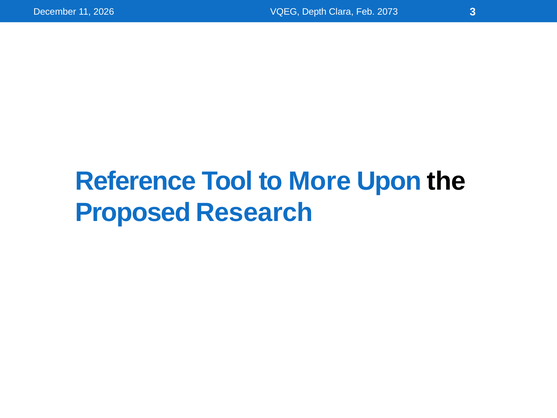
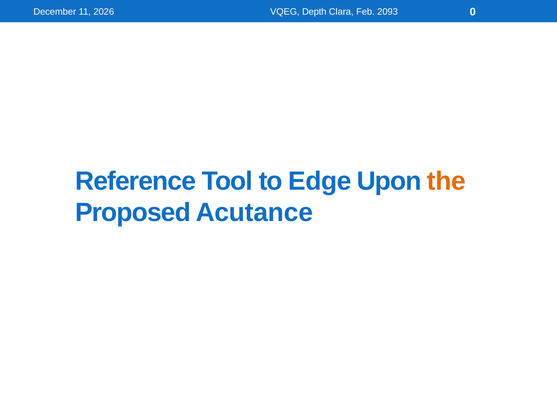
2073: 2073 -> 2093
3: 3 -> 0
More: More -> Edge
the colour: black -> orange
Research: Research -> Acutance
